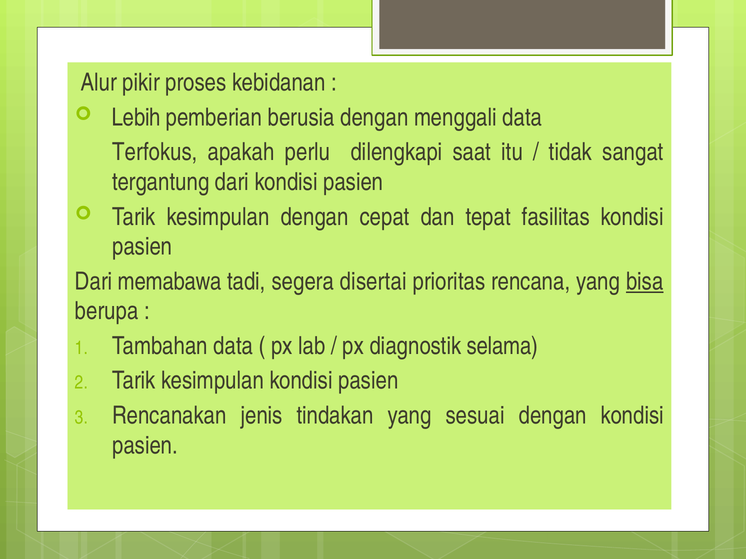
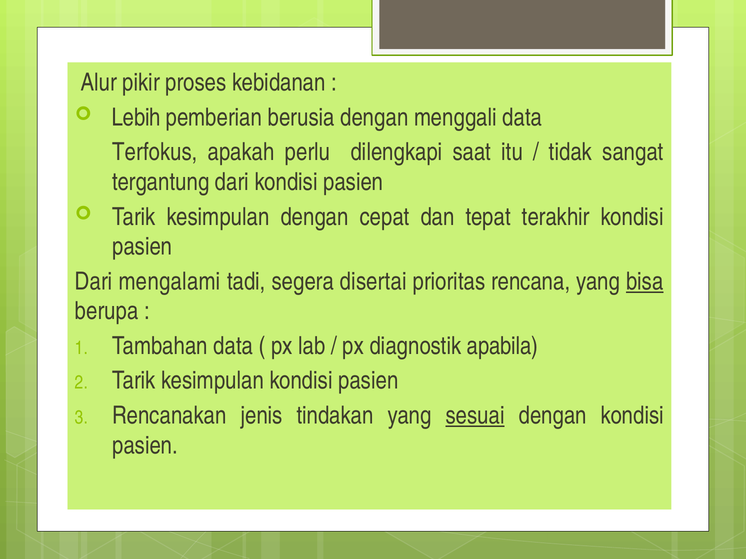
fasilitas: fasilitas -> terakhir
memabawa: memabawa -> mengalami
selama: selama -> apabila
sesuai underline: none -> present
